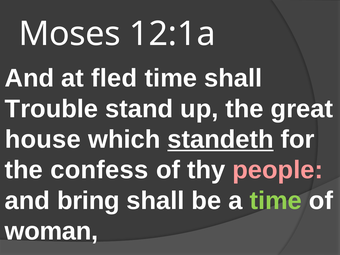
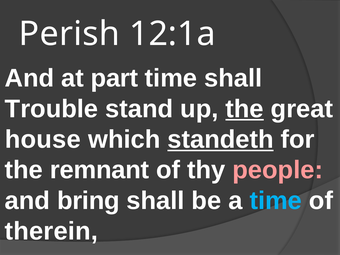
Moses: Moses -> Perish
fled: fled -> part
the at (245, 109) underline: none -> present
confess: confess -> remnant
time at (276, 201) colour: light green -> light blue
woman: woman -> therein
